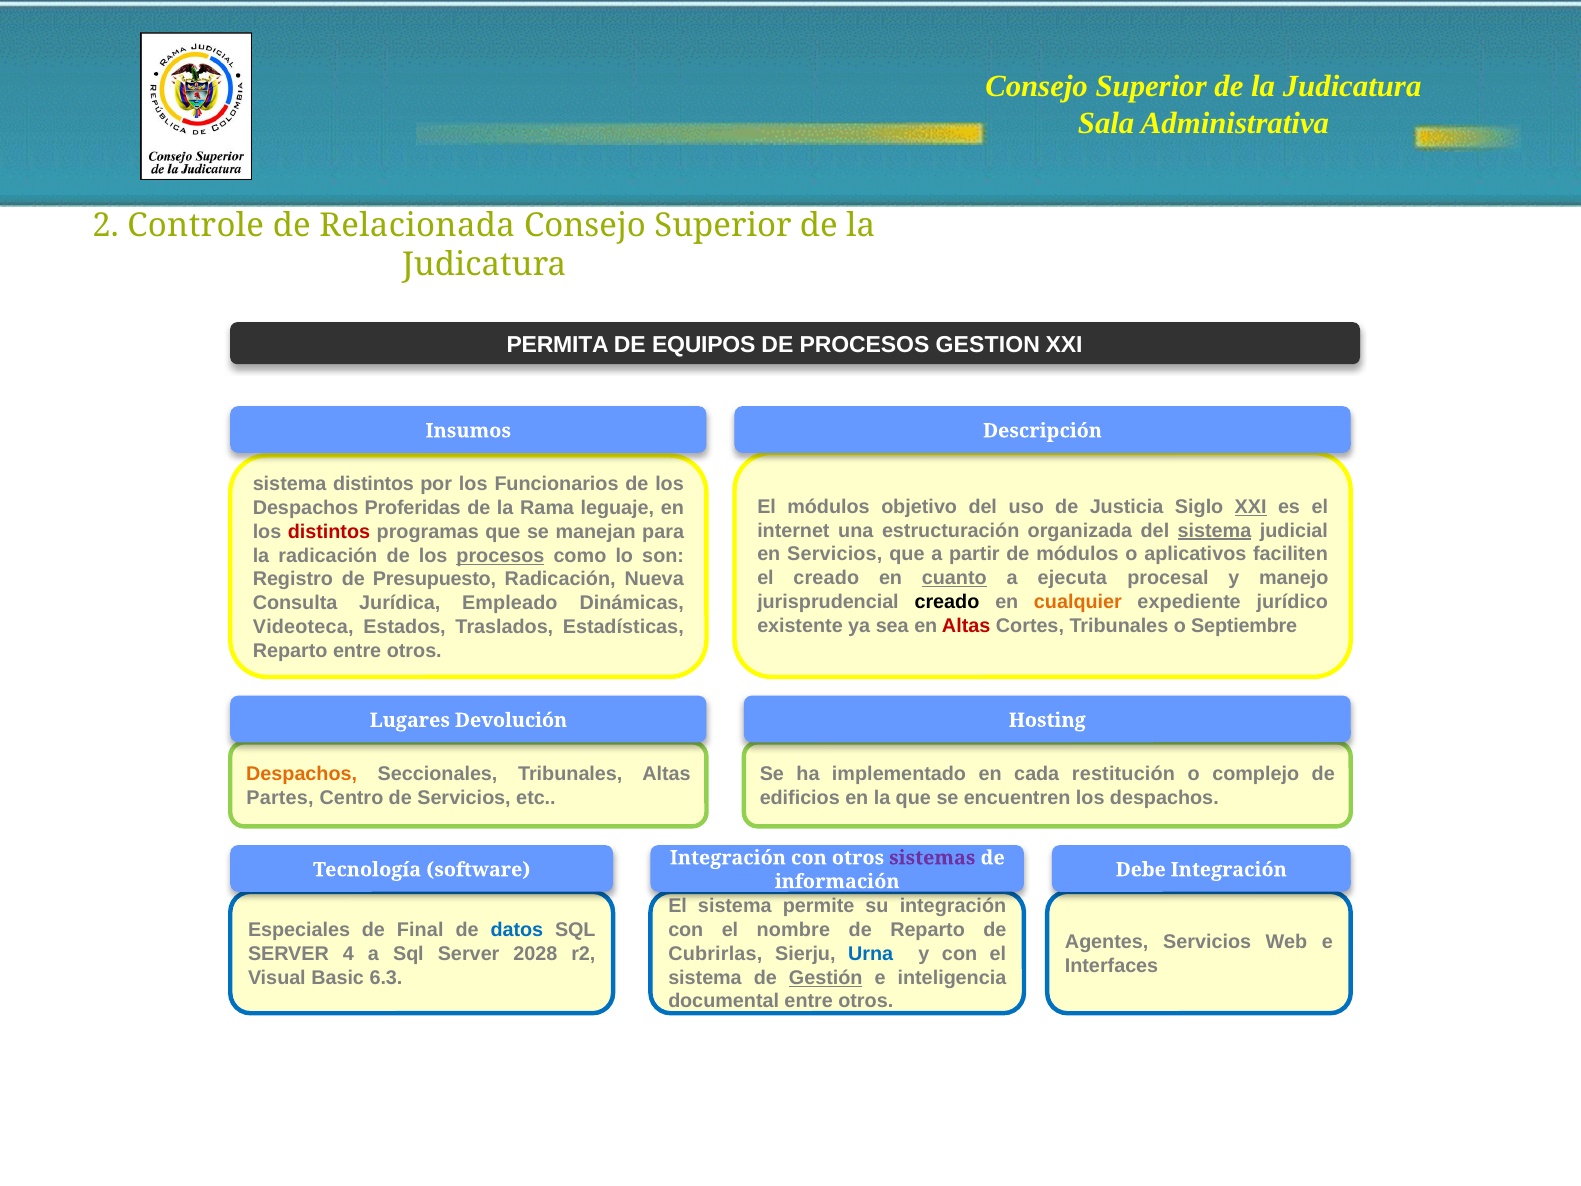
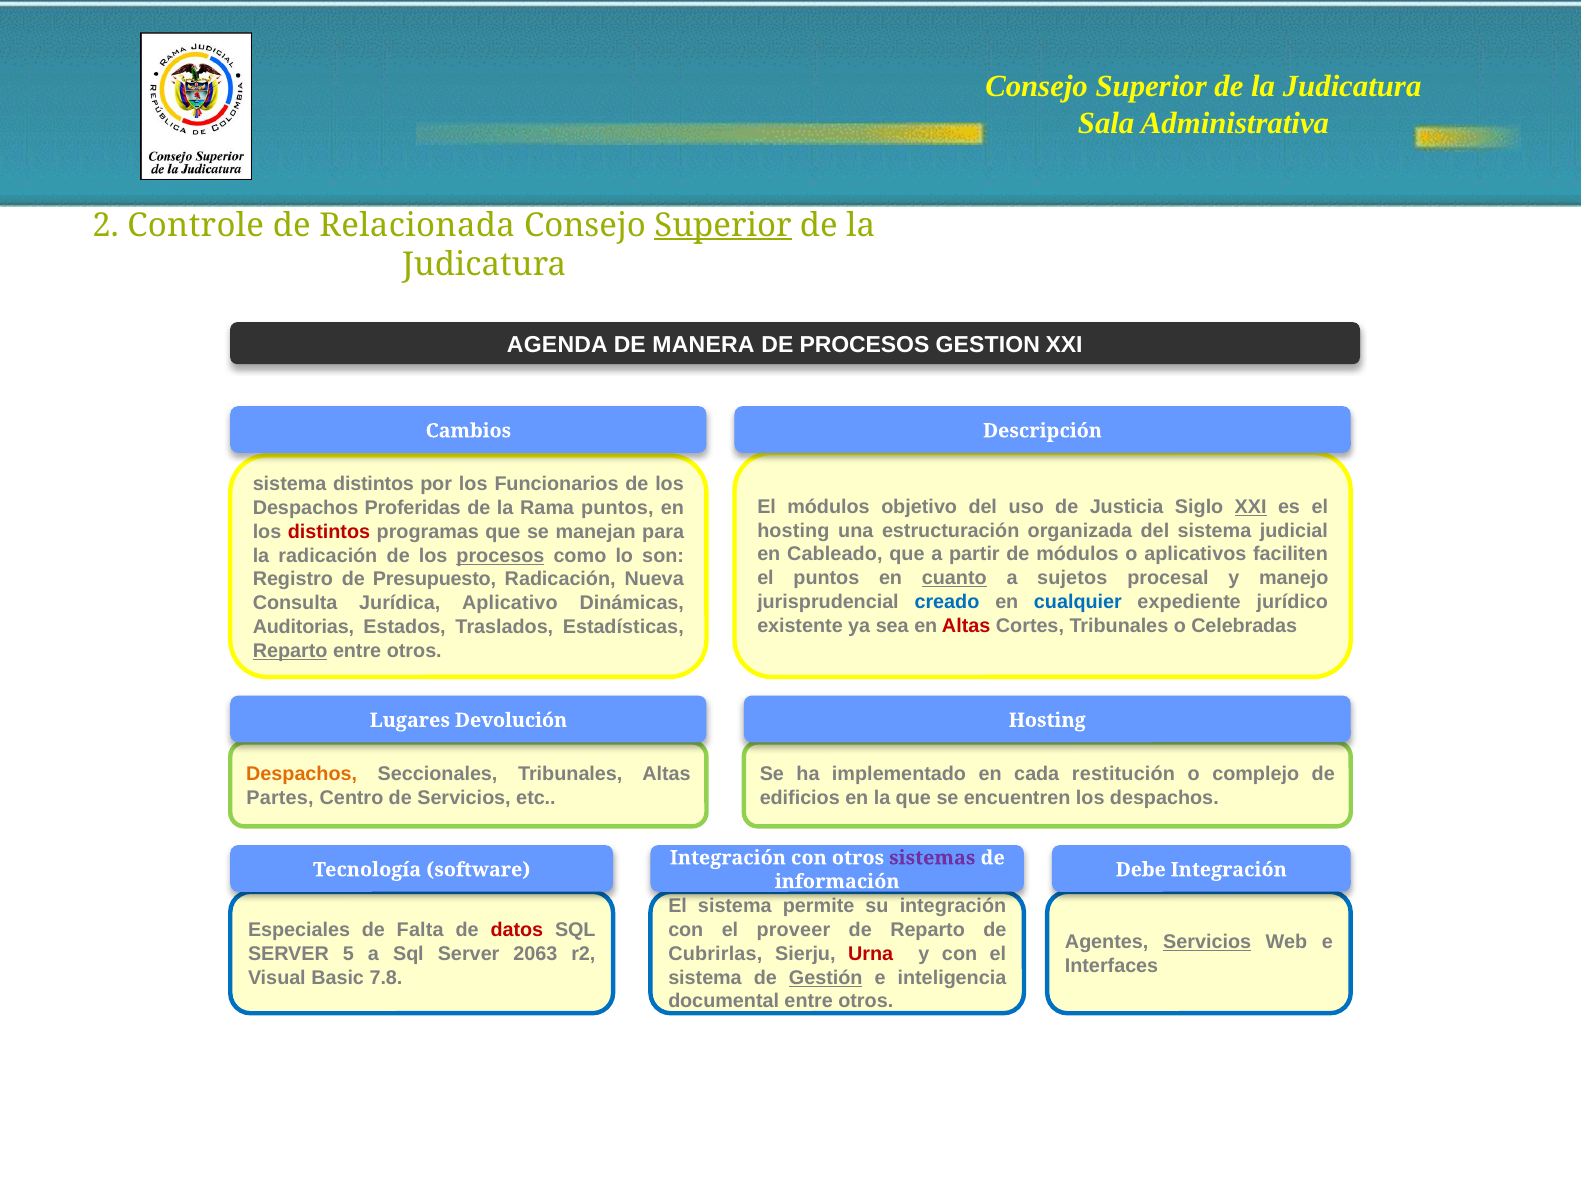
Superior at (723, 225) underline: none -> present
PERMITA: PERMITA -> AGENDA
EQUIPOS: EQUIPOS -> MANERA
Insumos: Insumos -> Cambios
Rama leguaje: leguaje -> puntos
internet at (793, 530): internet -> hosting
sistema at (1214, 530) underline: present -> none
en Servicios: Servicios -> Cableado
el creado: creado -> puntos
ejecuta: ejecuta -> sujetos
creado at (947, 602) colour: black -> blue
cualquier colour: orange -> blue
Empleado: Empleado -> Aplicativo
Septiembre: Septiembre -> Celebradas
Videoteca: Videoteca -> Auditorias
Reparto at (290, 651) underline: none -> present
Final: Final -> Falta
datos colour: blue -> red
nombre: nombre -> proveer
Servicios at (1207, 942) underline: none -> present
4: 4 -> 5
2028: 2028 -> 2063
Urna colour: blue -> red
6.3: 6.3 -> 7.8
